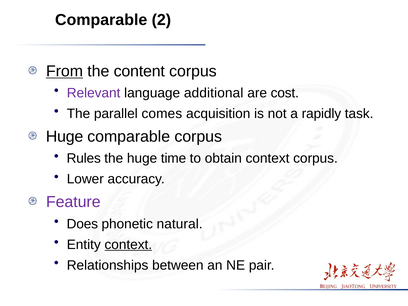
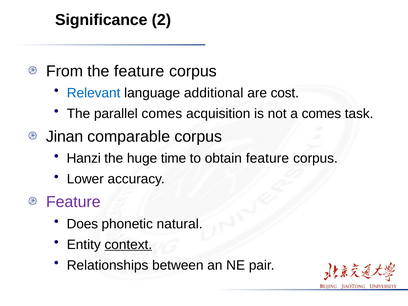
Comparable at (101, 20): Comparable -> Significance
From underline: present -> none
the content: content -> feature
Relevant colour: purple -> blue
a rapidly: rapidly -> comes
Huge at (65, 137): Huge -> Jinan
Rules: Rules -> Hanzi
obtain context: context -> feature
